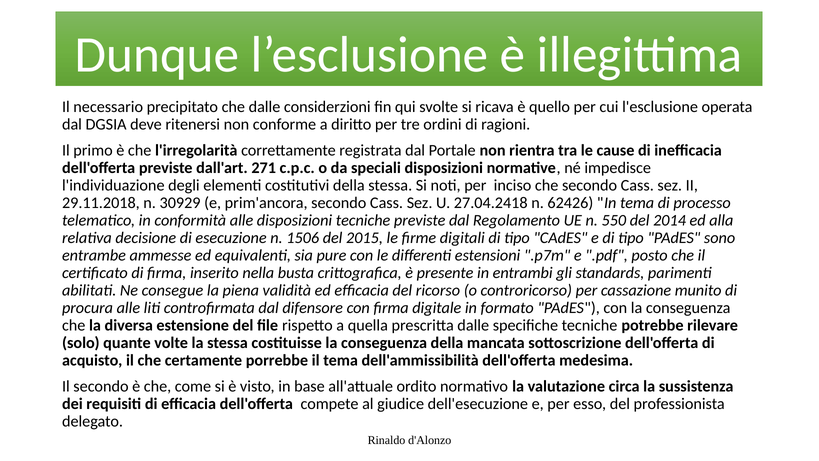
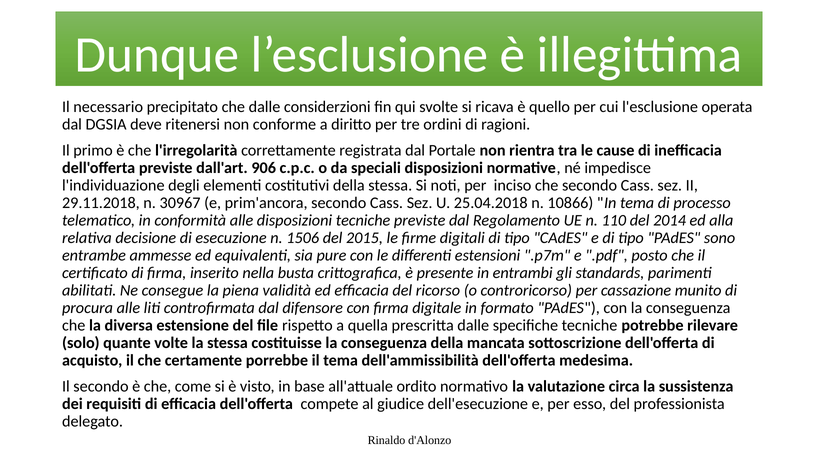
271: 271 -> 906
30929: 30929 -> 30967
27.04.2418: 27.04.2418 -> 25.04.2018
62426: 62426 -> 10866
550: 550 -> 110
